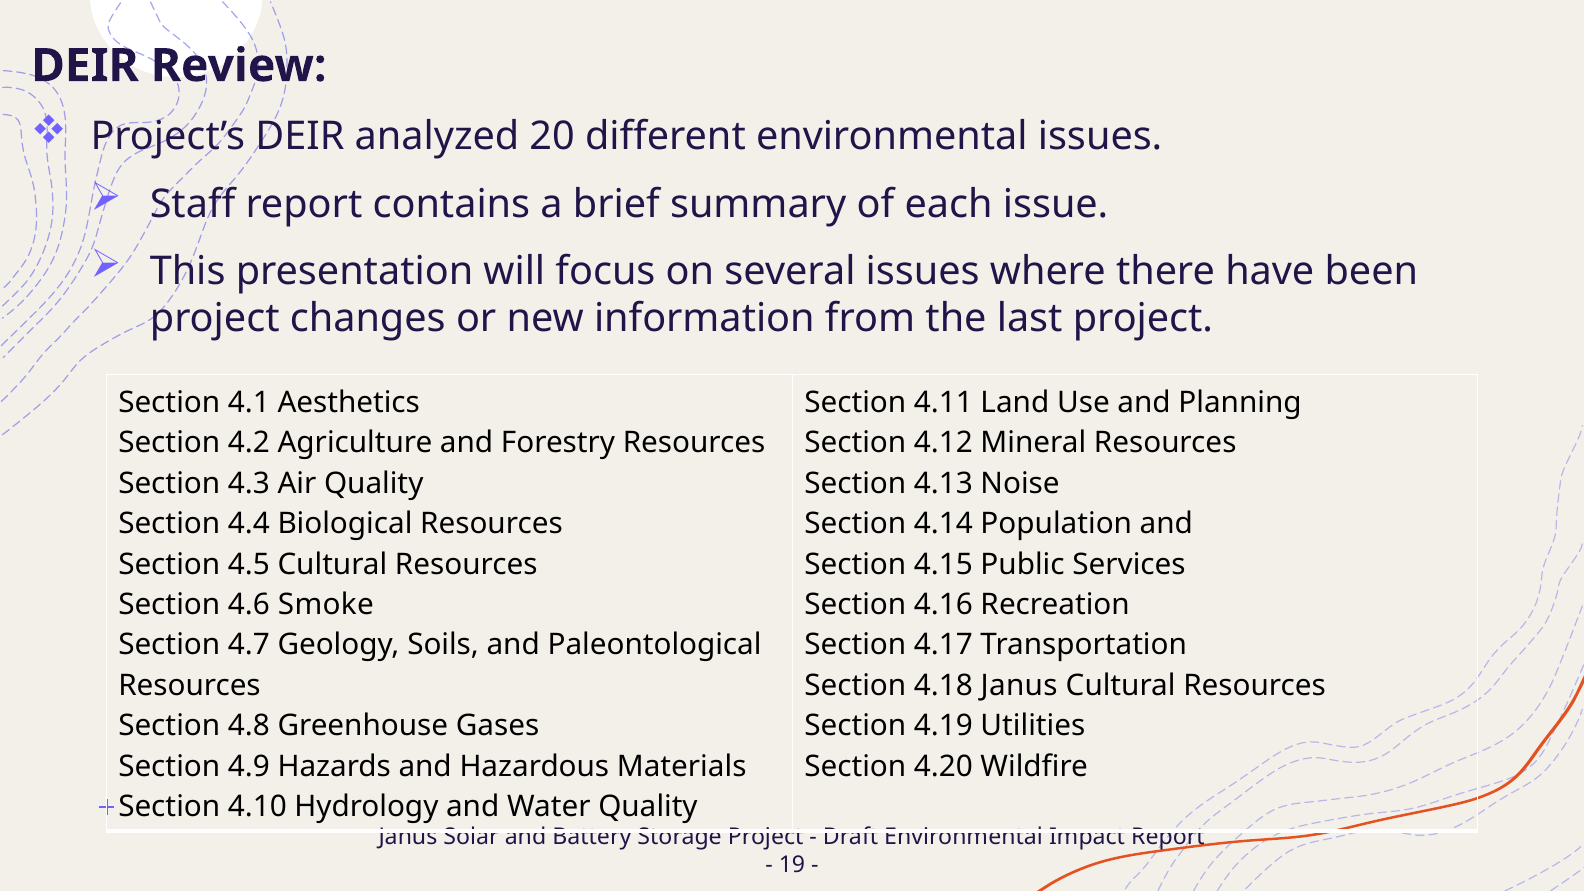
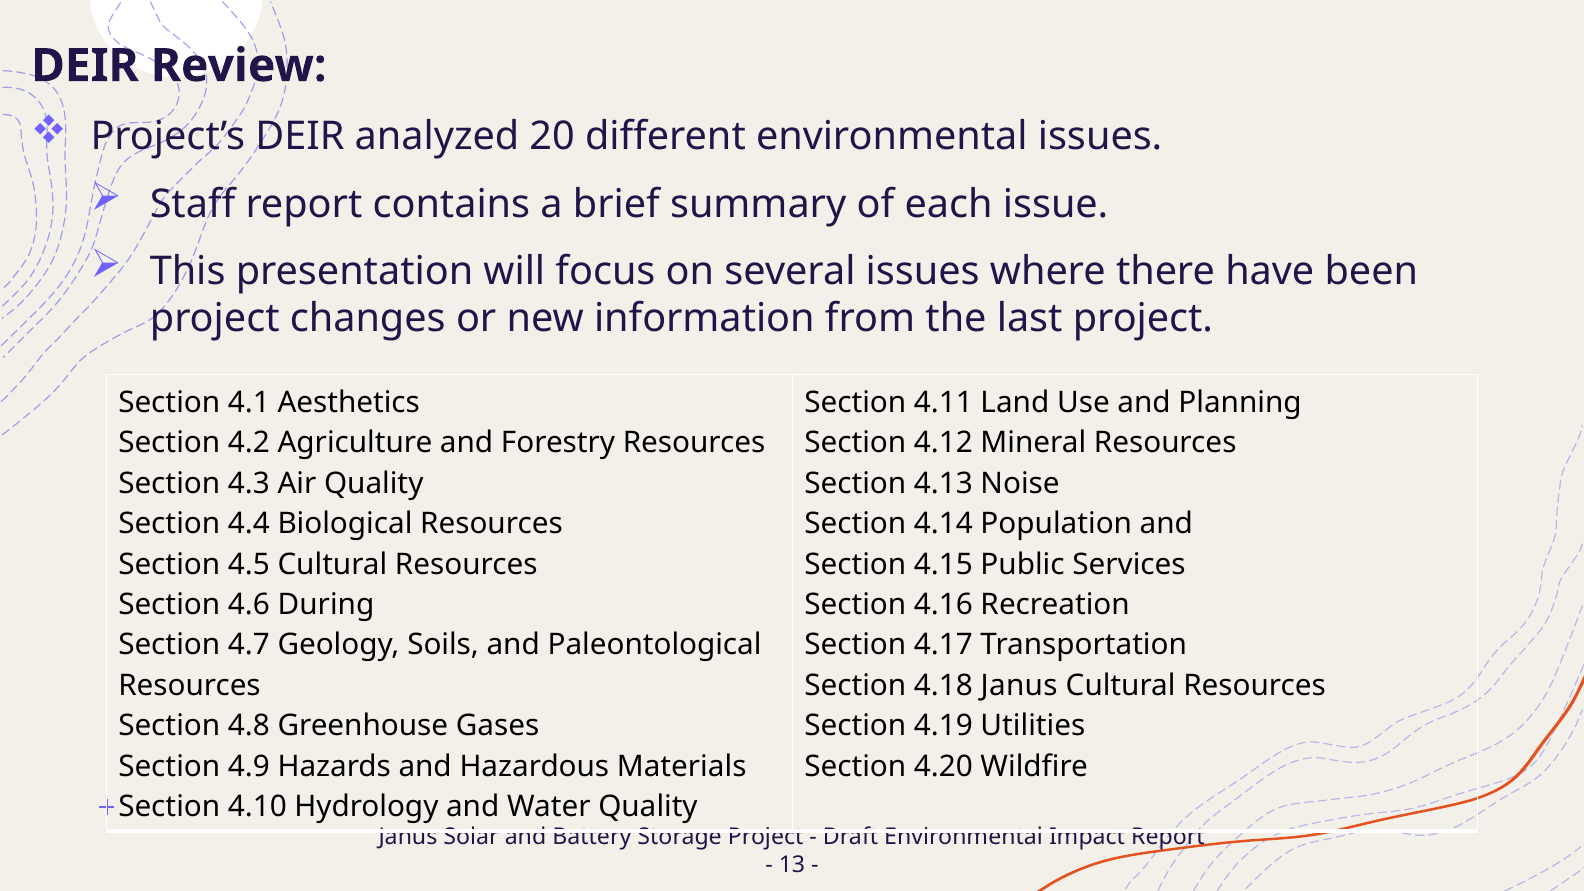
Smoke: Smoke -> During
19: 19 -> 13
